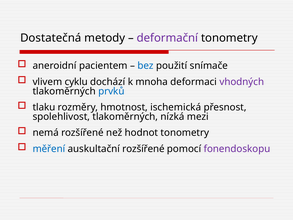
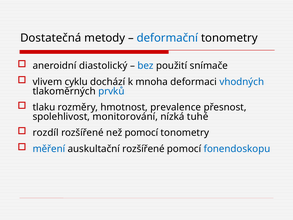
deformační colour: purple -> blue
pacientem: pacientem -> diastolický
vhodných colour: purple -> blue
ischemická: ischemická -> prevalence
spolehlivost tlakoměrných: tlakoměrných -> monitorování
mezi: mezi -> tuhé
nemá: nemá -> rozdíl
než hodnot: hodnot -> pomocí
fonendoskopu colour: purple -> blue
